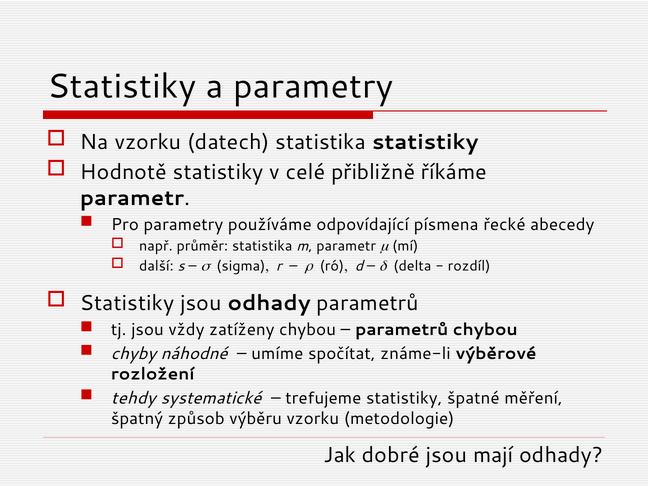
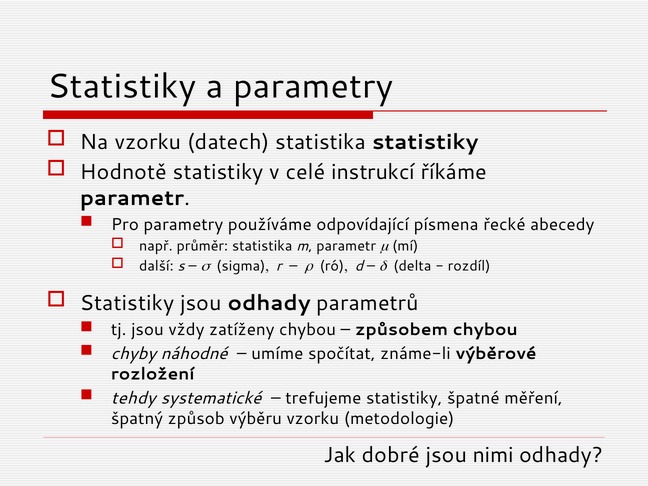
přibližně: přibližně -> instrukcí
parametrů at (402, 330): parametrů -> způsobem
mají: mají -> nimi
